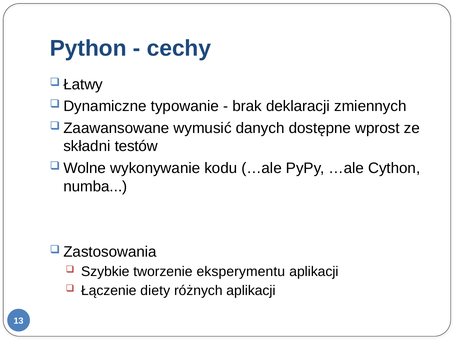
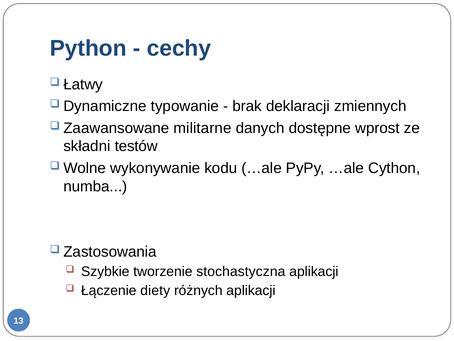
wymusić: wymusić -> militarne
eksperymentu: eksperymentu -> stochastyczna
